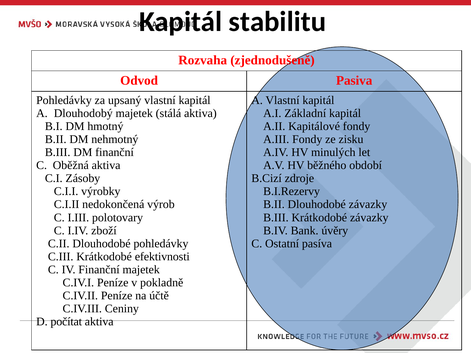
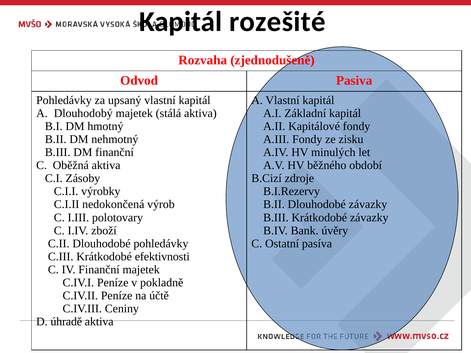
stabilitu: stabilitu -> rozešité
počítat: počítat -> úhradě
